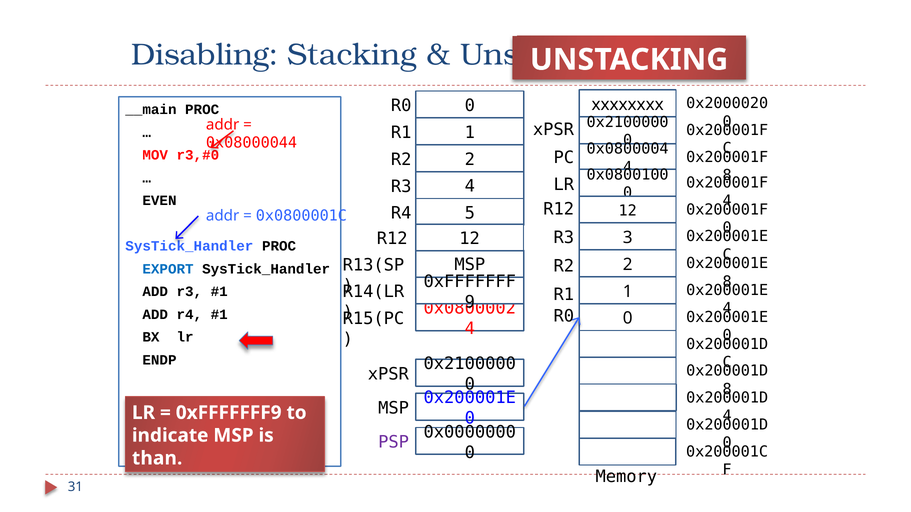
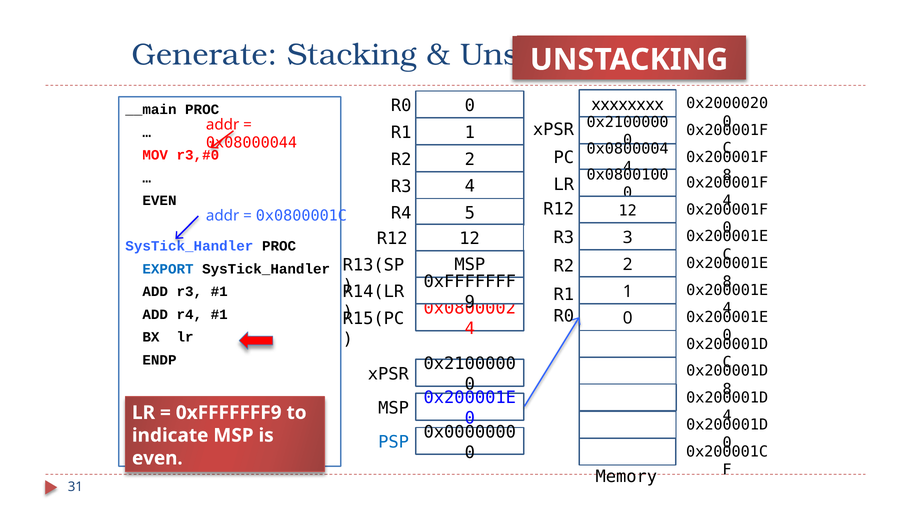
Disabling: Disabling -> Generate
PSP colour: purple -> blue
than at (157, 459): than -> even
